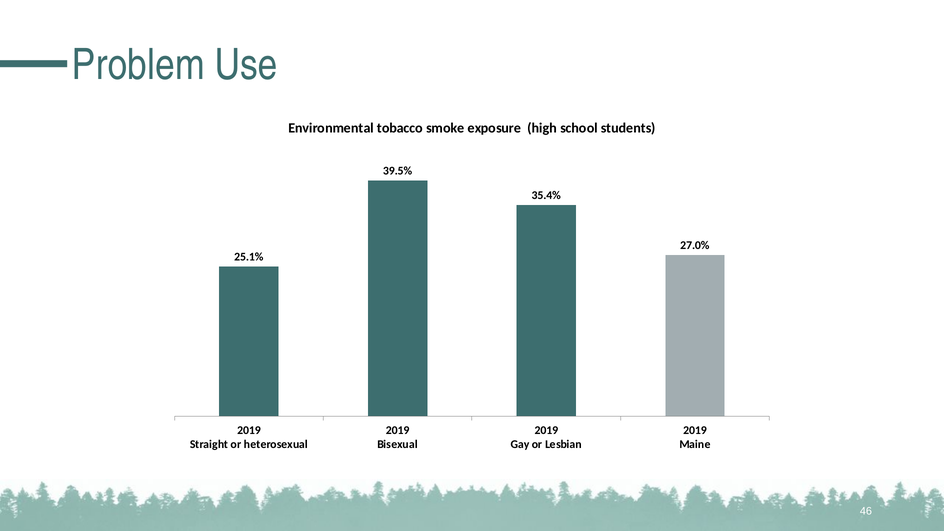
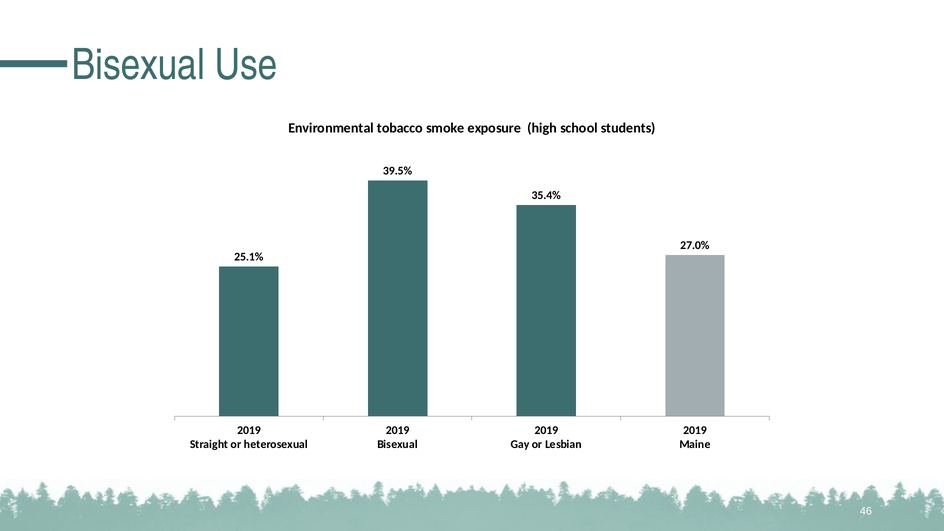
Problem at (138, 65): Problem -> Bisexual
